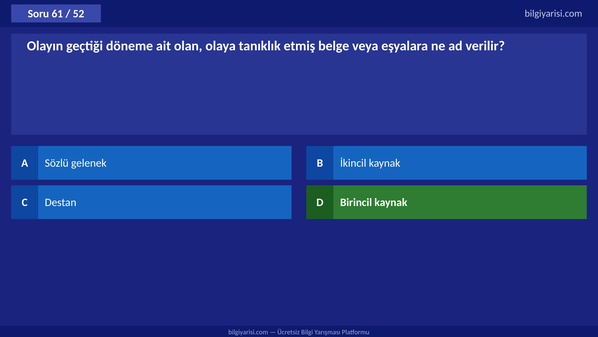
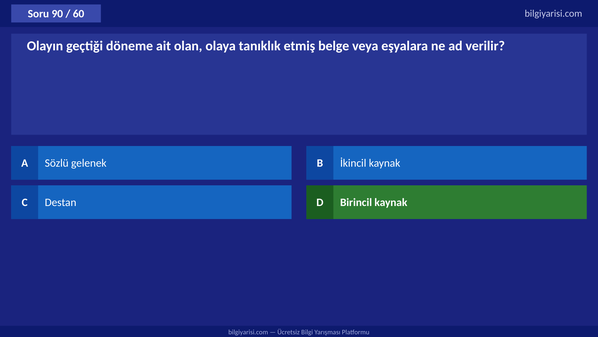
61: 61 -> 90
52: 52 -> 60
